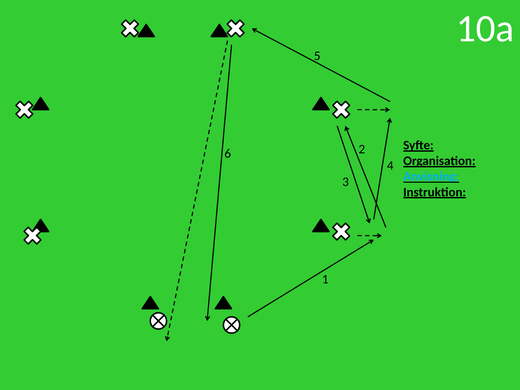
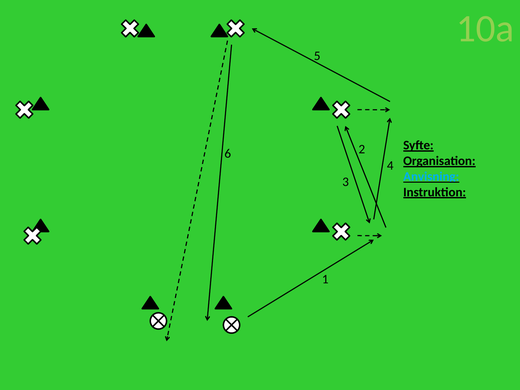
10a colour: white -> light green
